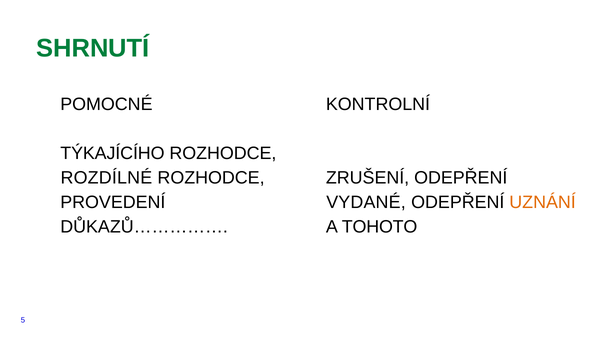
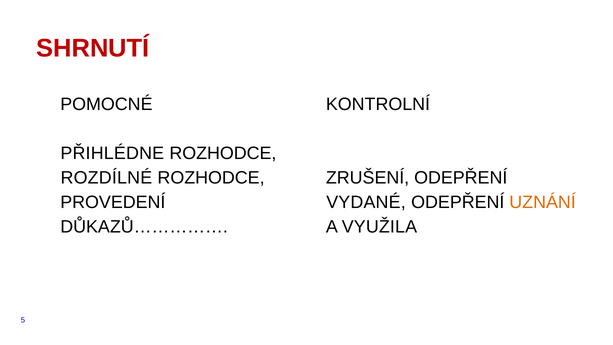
SHRNUTÍ colour: green -> red
TÝKAJÍCÍHO: TÝKAJÍCÍHO -> PŘIHLÉDNE
TOHOTO: TOHOTO -> VYUŽILA
